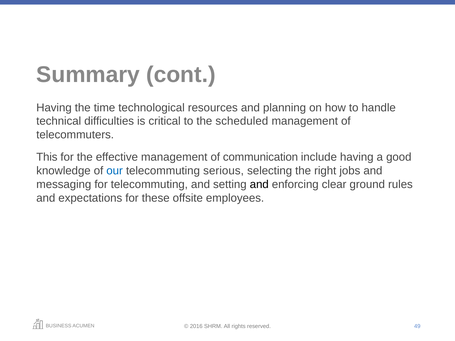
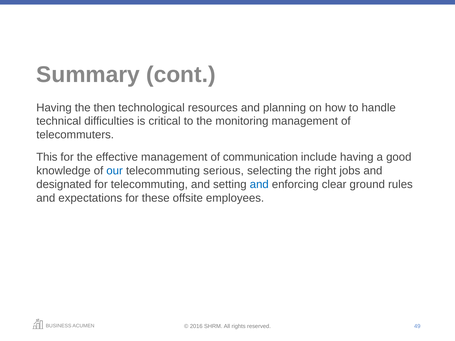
time: time -> then
scheduled: scheduled -> monitoring
messaging: messaging -> designated
and at (259, 184) colour: black -> blue
